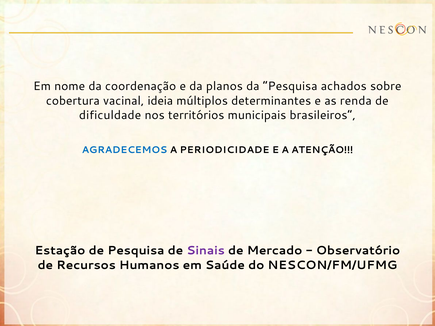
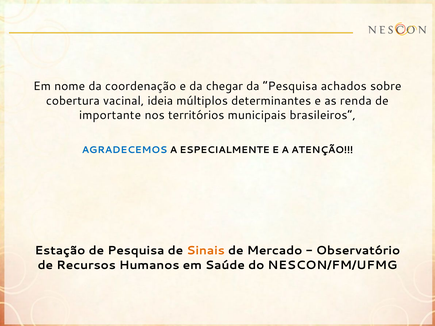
planos: planos -> chegar
dificuldade: dificuldade -> importante
PERIODICIDADE: PERIODICIDADE -> ESPECIALMENTE
Sinais colour: purple -> orange
